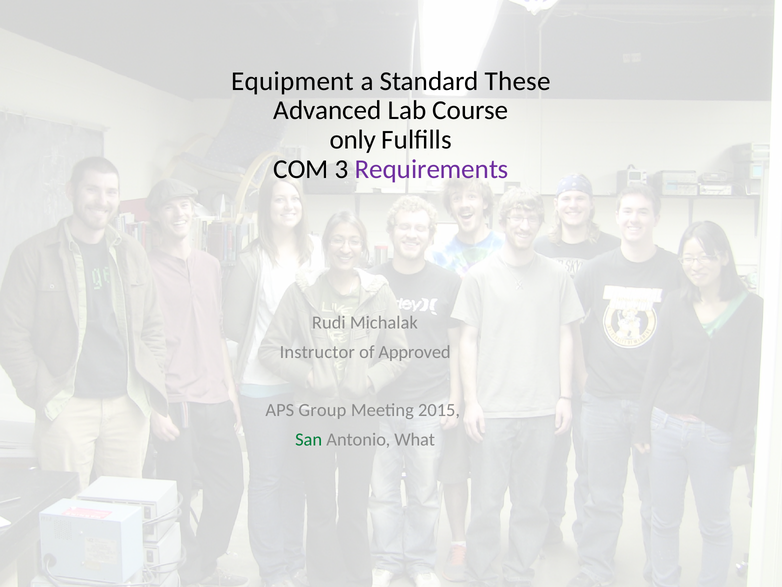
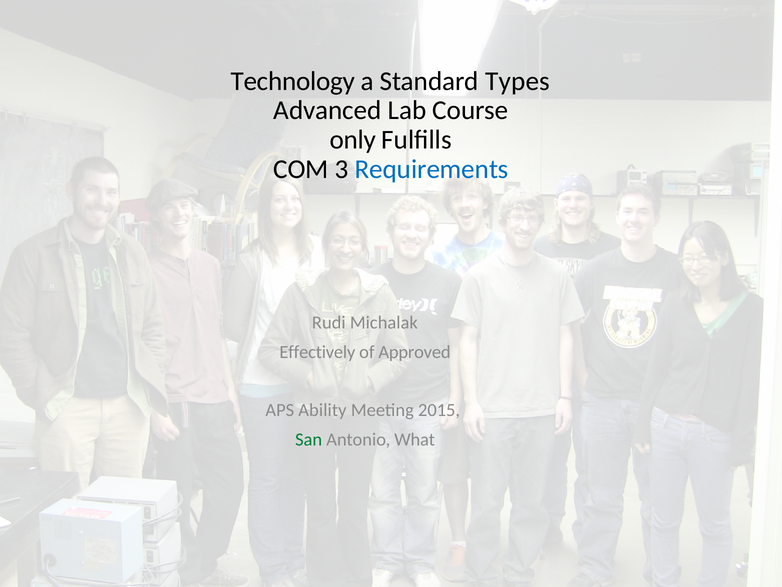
Equipment: Equipment -> Technology
These: These -> Types
Requirements colour: purple -> blue
Instructor: Instructor -> Effectively
Group: Group -> Ability
